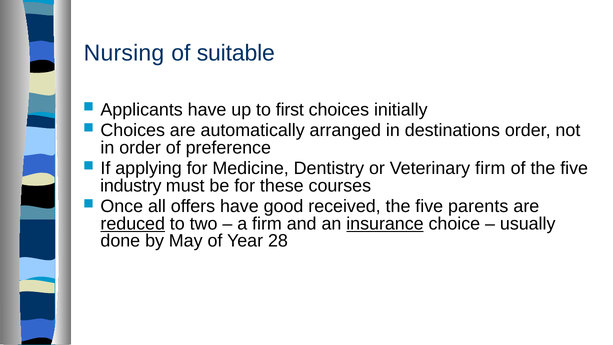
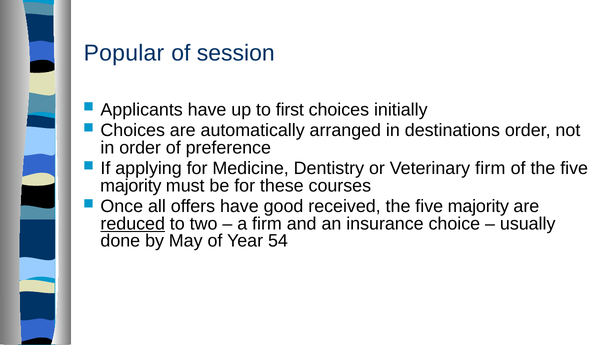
Nursing: Nursing -> Popular
suitable: suitable -> session
industry at (131, 186): industry -> majority
received the five parents: parents -> majority
insurance underline: present -> none
28: 28 -> 54
